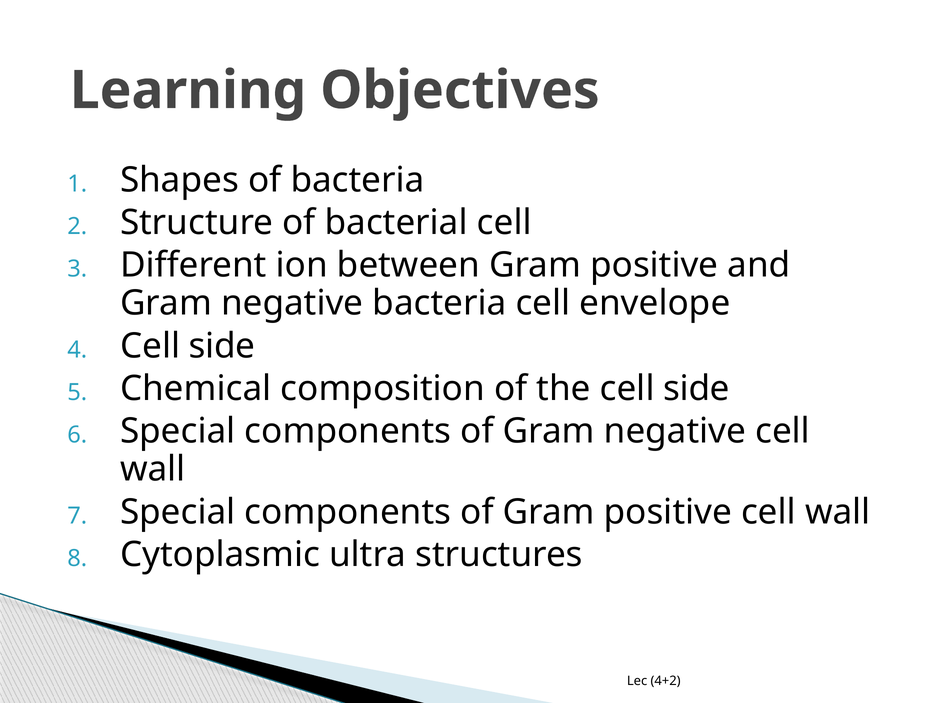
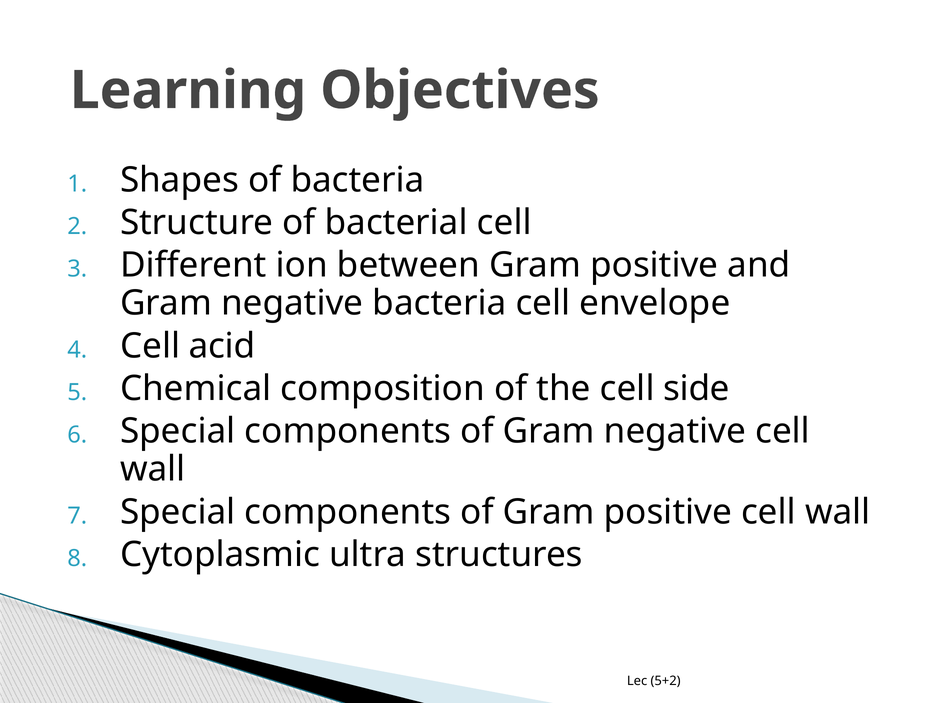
side at (222, 346): side -> acid
4+2: 4+2 -> 5+2
